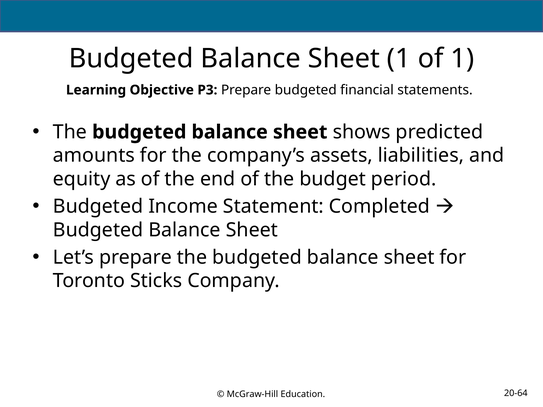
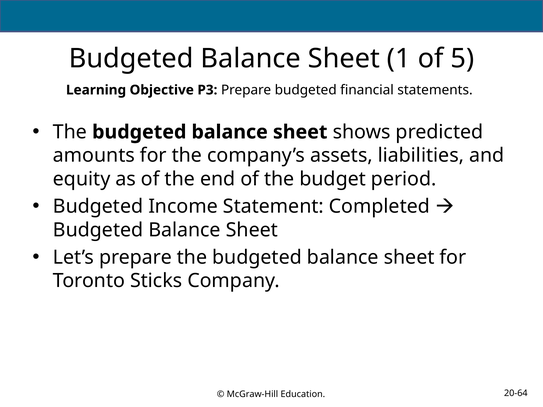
of 1: 1 -> 5
